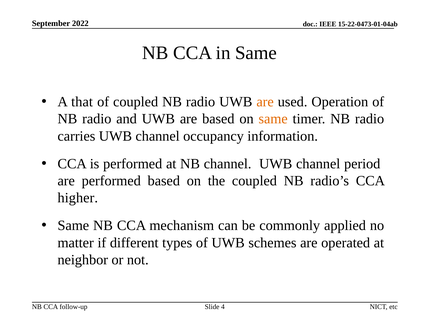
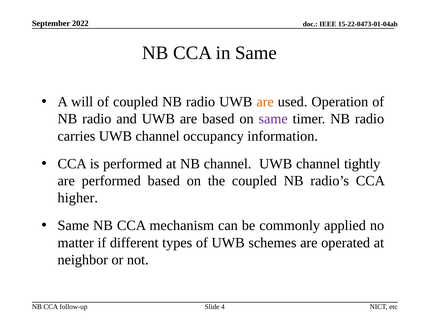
that: that -> will
same at (273, 119) colour: orange -> purple
period: period -> tightly
